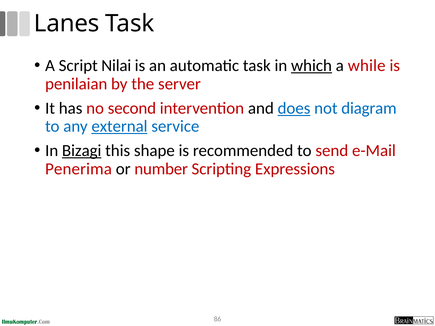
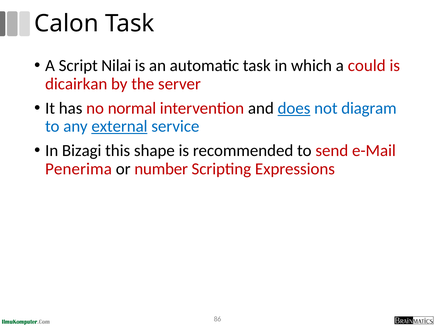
Lanes: Lanes -> Calon
which underline: present -> none
while: while -> could
penilaian: penilaian -> dicairkan
second: second -> normal
Bizagi underline: present -> none
